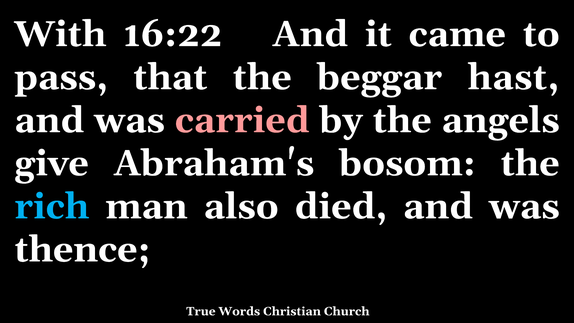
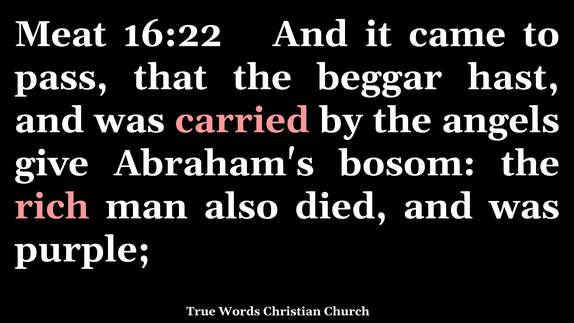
With: With -> Meat
rich colour: light blue -> pink
thence: thence -> purple
